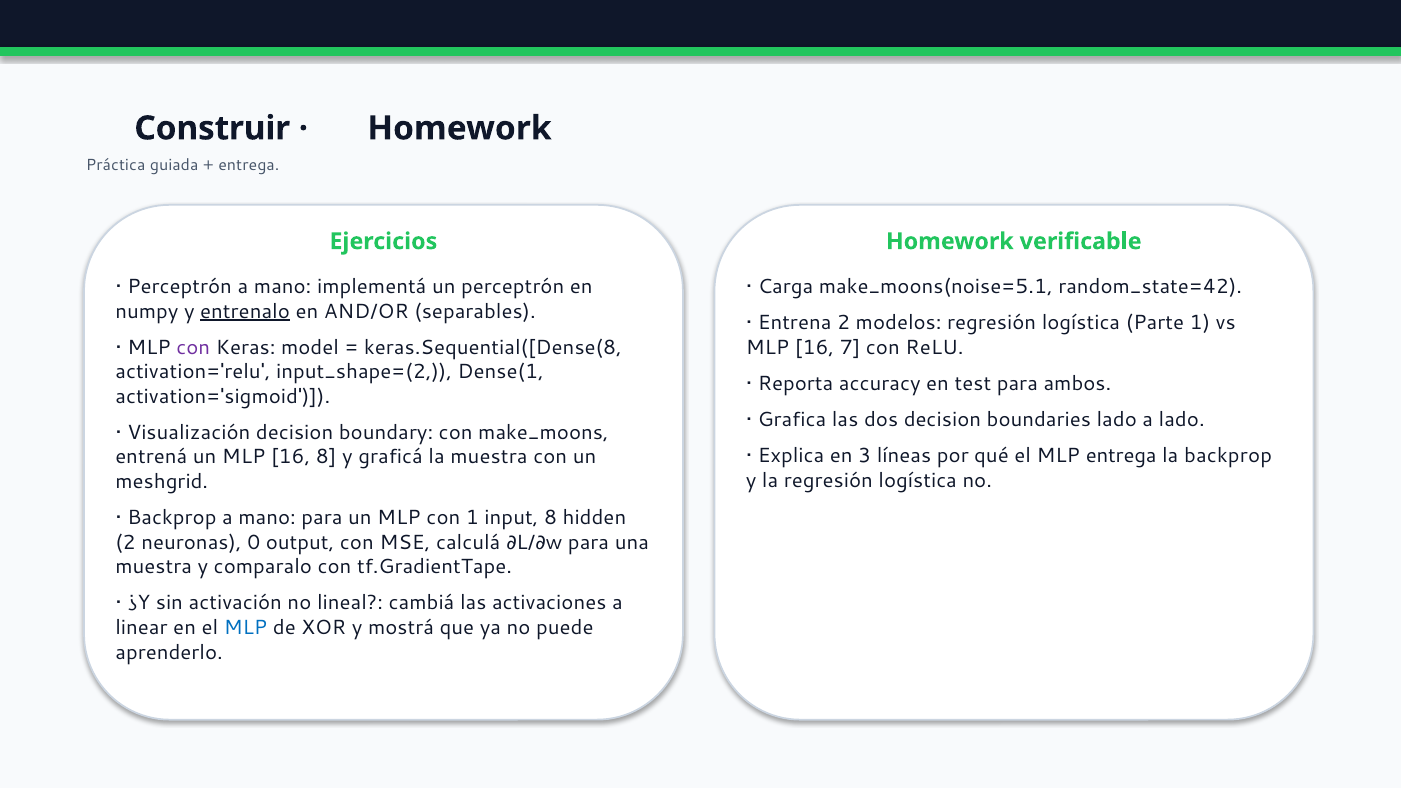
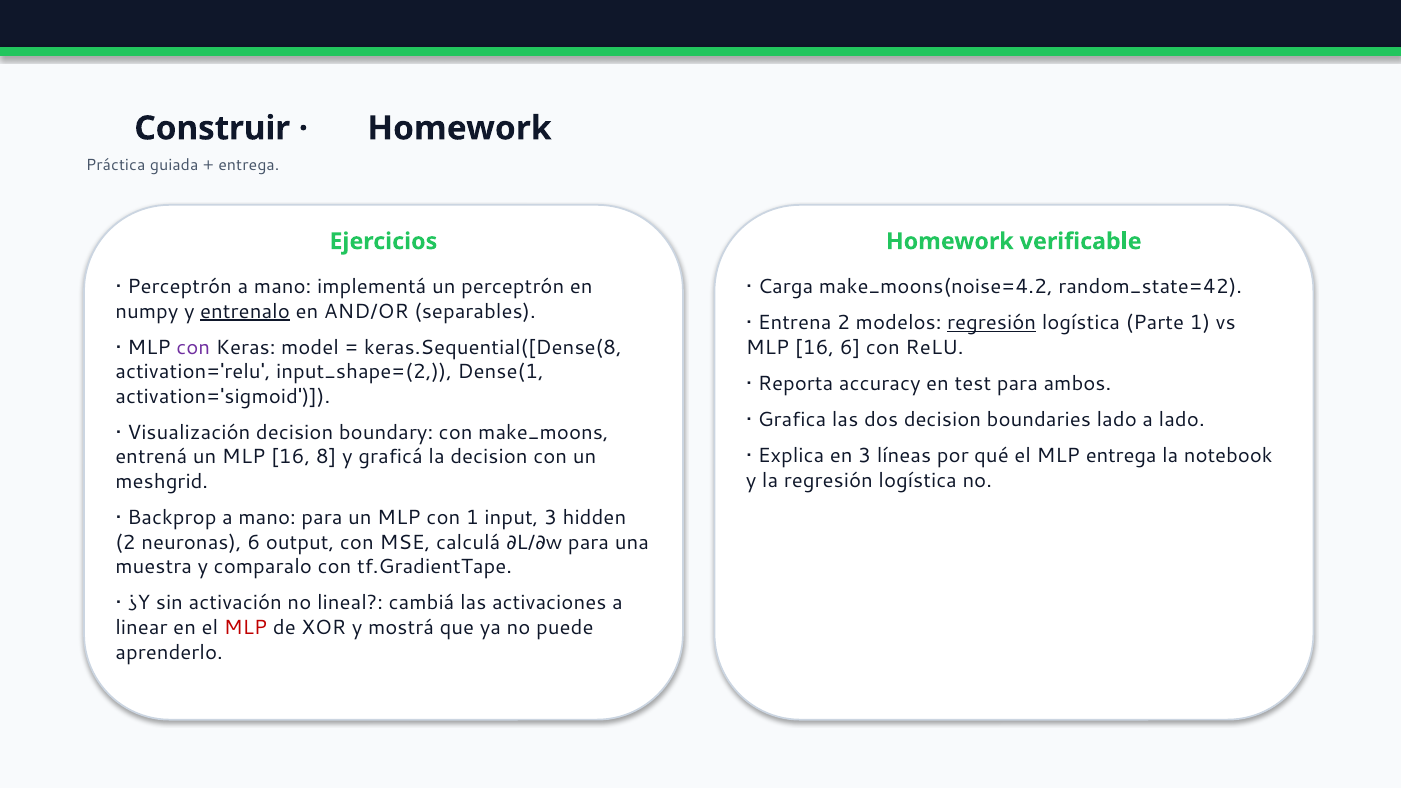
make_moons(noise=5.1: make_moons(noise=5.1 -> make_moons(noise=4.2
regresión at (992, 323) underline: none -> present
16 7: 7 -> 6
la backprop: backprop -> notebook
la muestra: muestra -> decision
input 8: 8 -> 3
neuronas 0: 0 -> 6
MLP at (246, 628) colour: blue -> red
